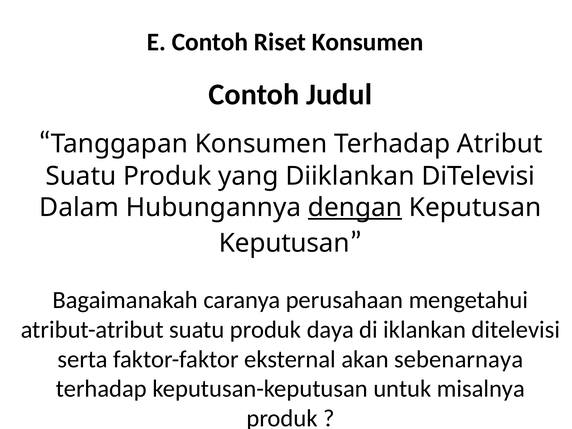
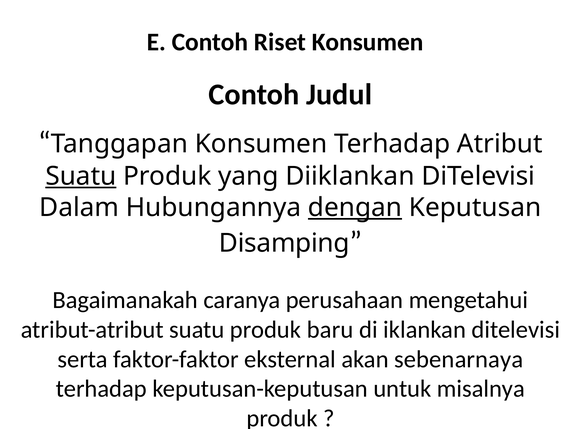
Suatu at (81, 176) underline: none -> present
Keputusan at (284, 243): Keputusan -> Disamping
daya: daya -> baru
